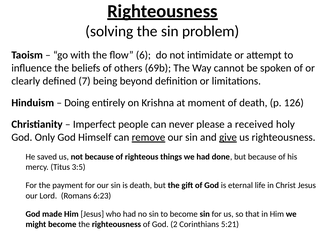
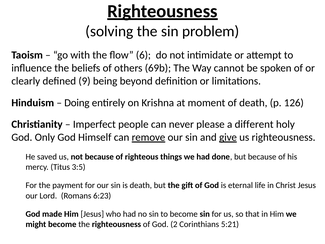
7: 7 -> 9
received: received -> different
